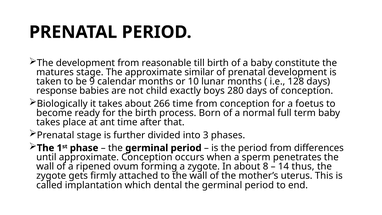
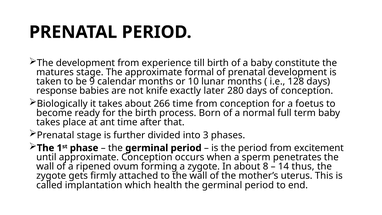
reasonable: reasonable -> experience
similar: similar -> formal
child: child -> knife
boys: boys -> later
differences: differences -> excitement
dental: dental -> health
